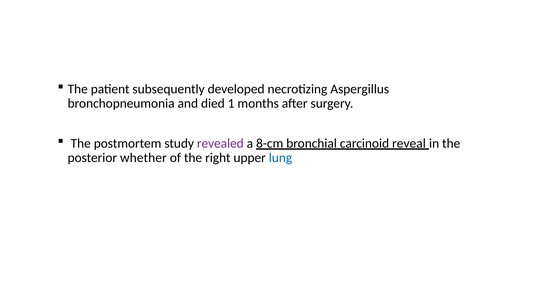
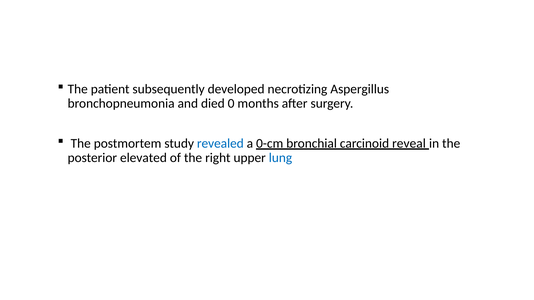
1: 1 -> 0
revealed colour: purple -> blue
8-cm: 8-cm -> 0-cm
whether: whether -> elevated
